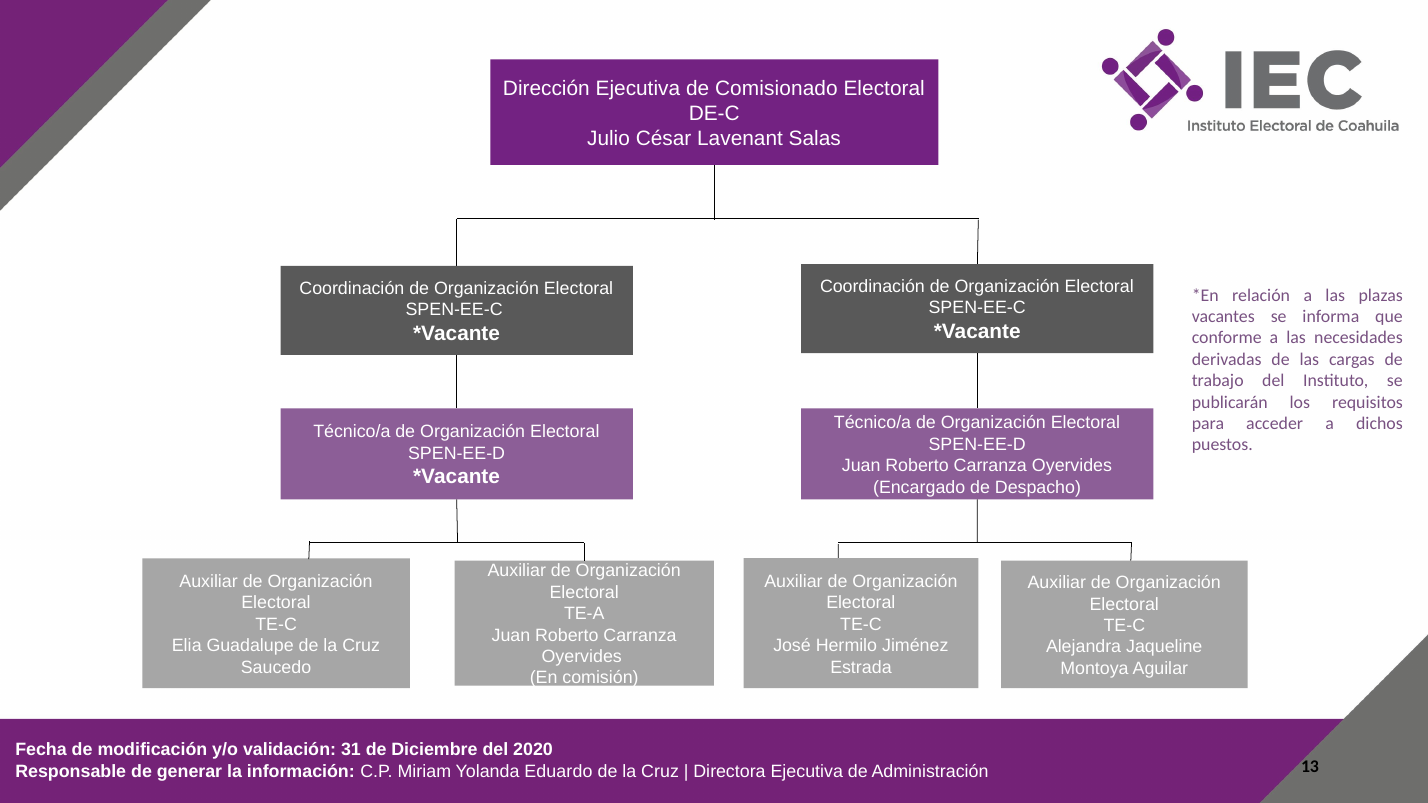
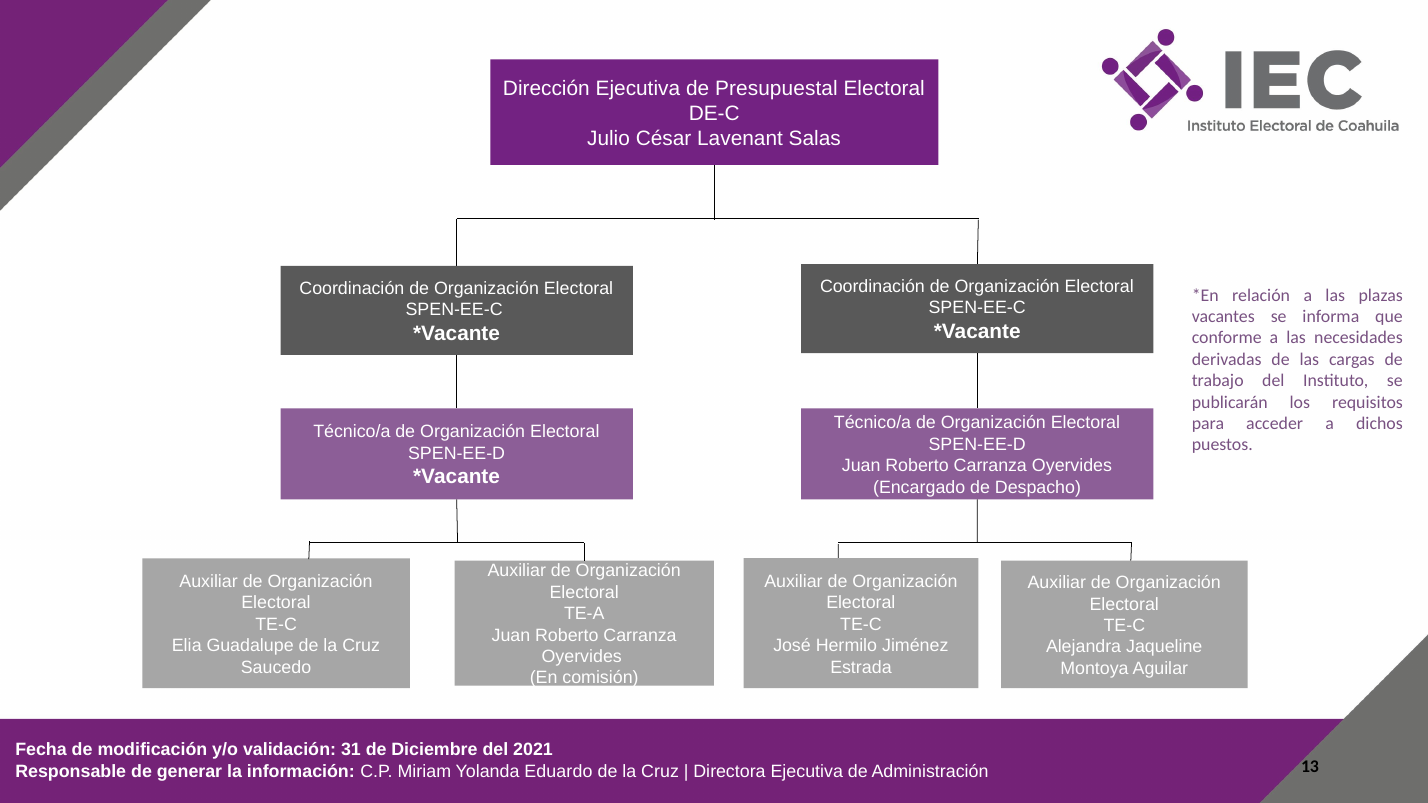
Comisionado: Comisionado -> Presupuestal
2020: 2020 -> 2021
